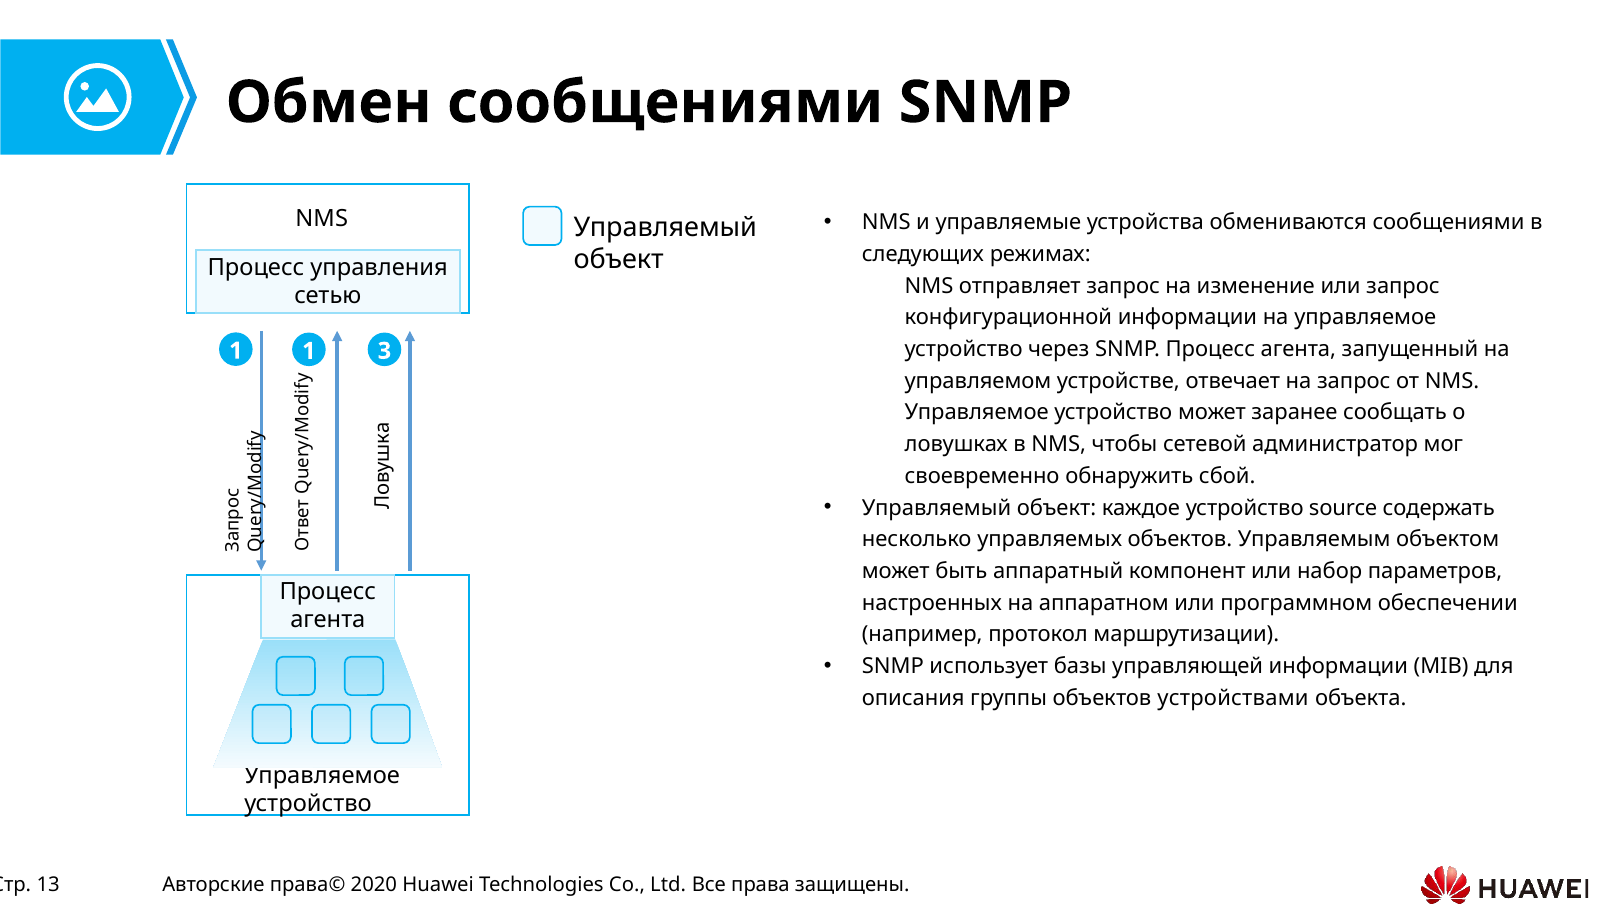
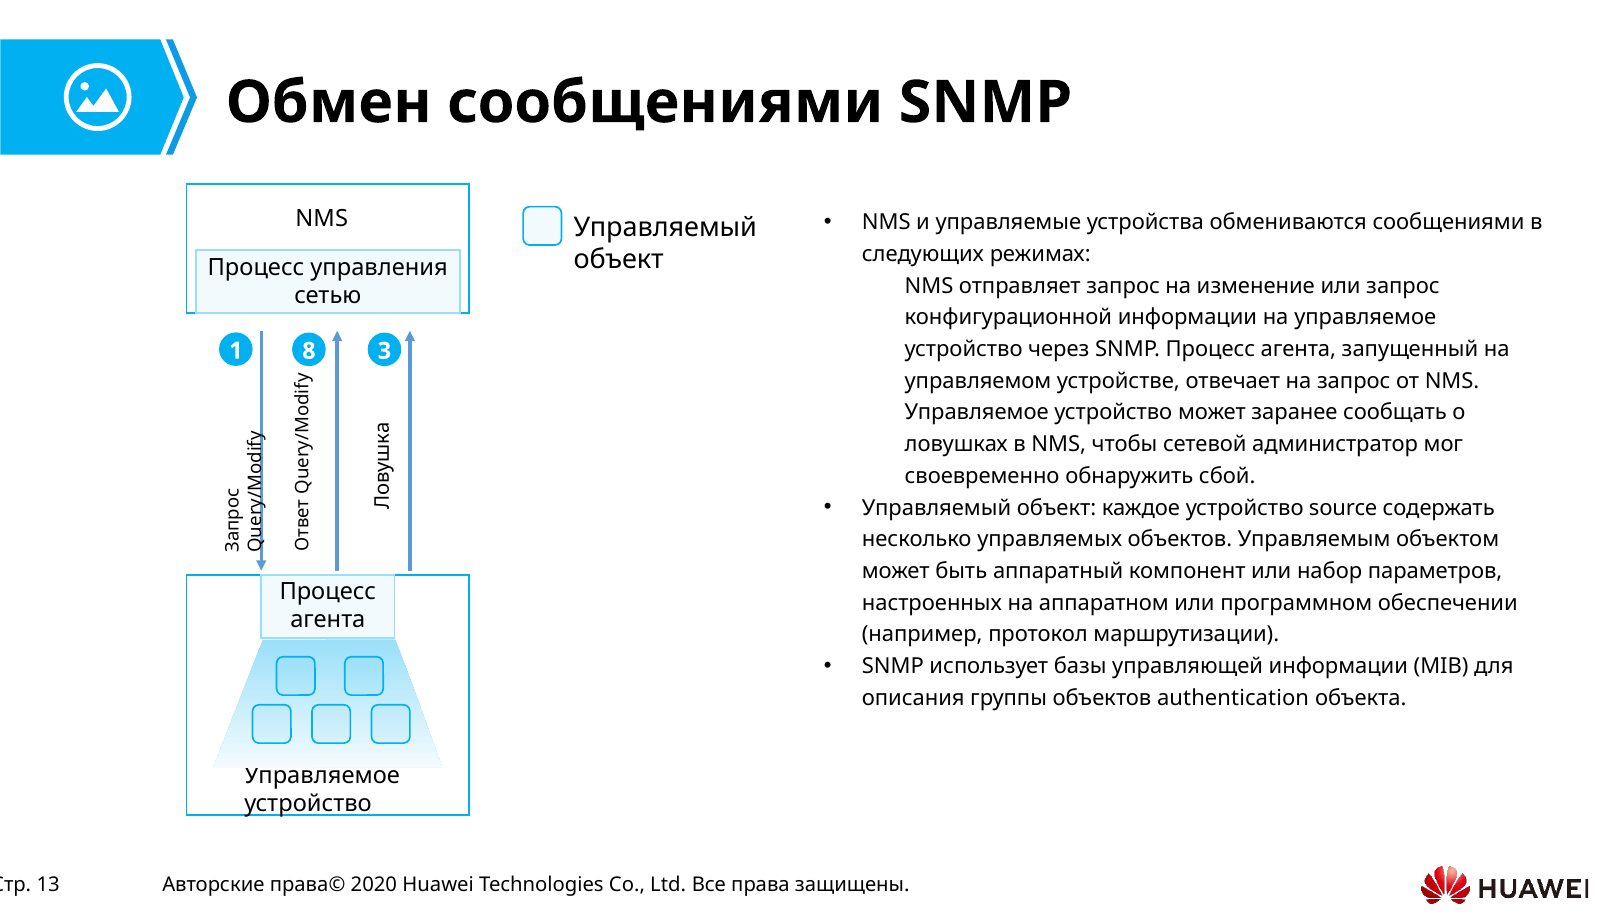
1 1: 1 -> 8
устройствами: устройствами -> authentication
